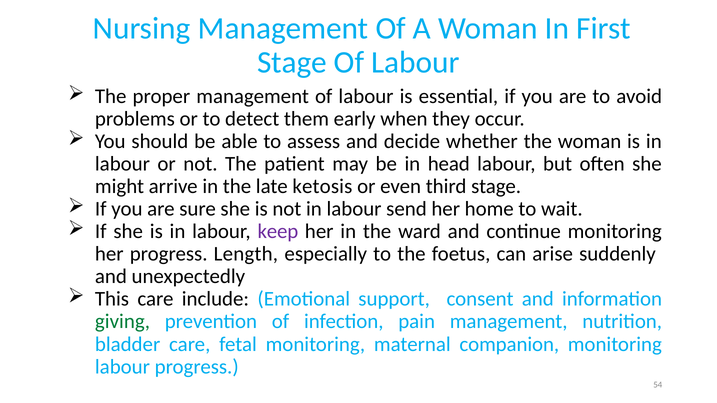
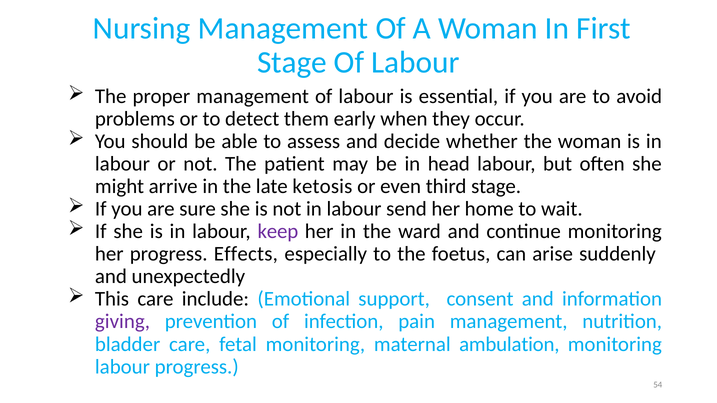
Length: Length -> Effects
giving colour: green -> purple
companion: companion -> ambulation
